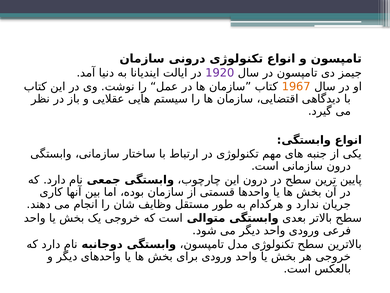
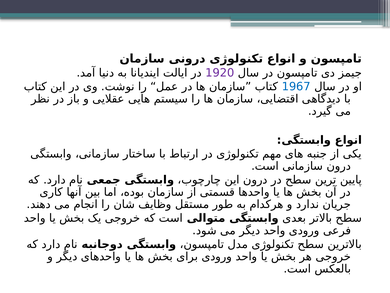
1967 colour: orange -> blue
